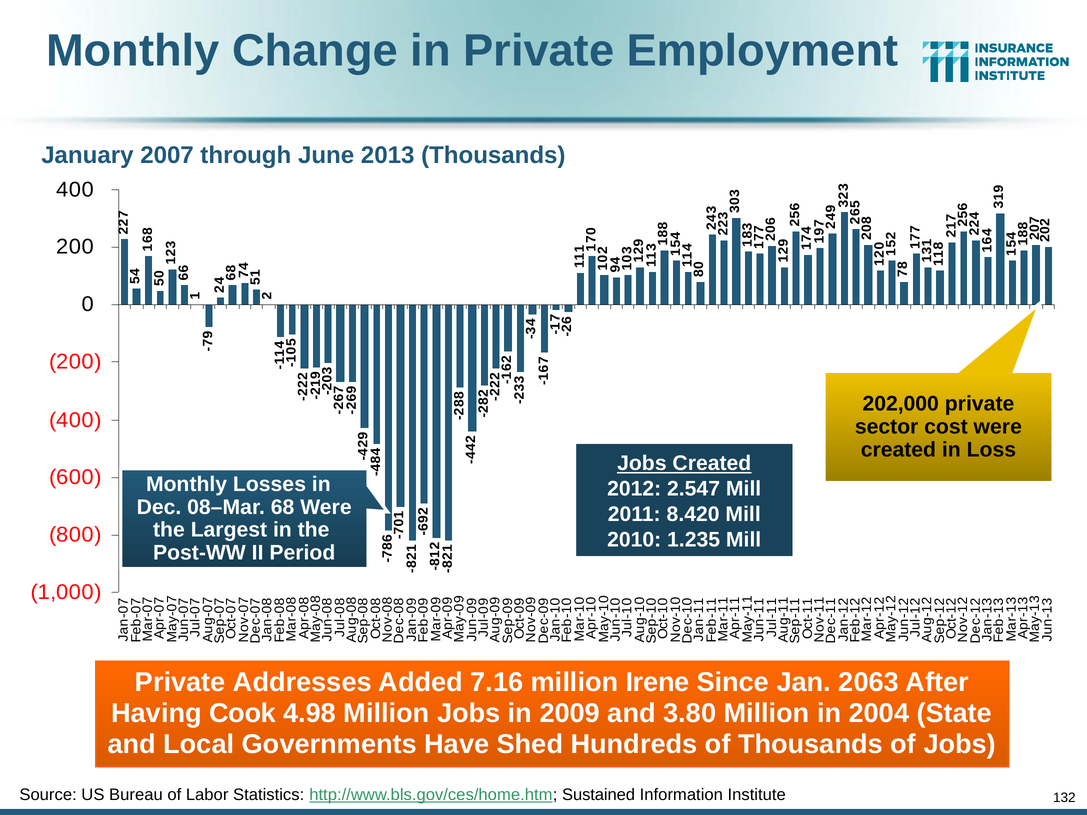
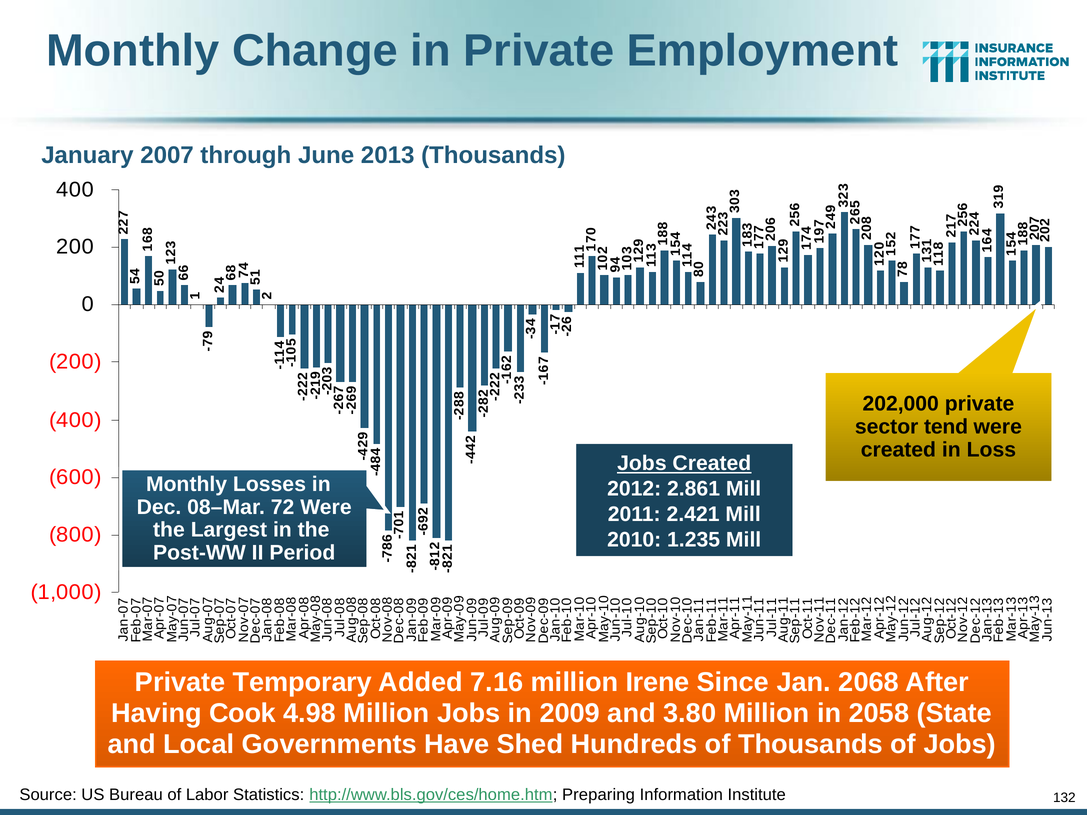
cost: cost -> tend
2.547: 2.547 -> 2.861
08–Mar 68: 68 -> 72
8.420: 8.420 -> 2.421
Addresses: Addresses -> Temporary
2063: 2063 -> 2068
2004: 2004 -> 2058
Sustained: Sustained -> Preparing
